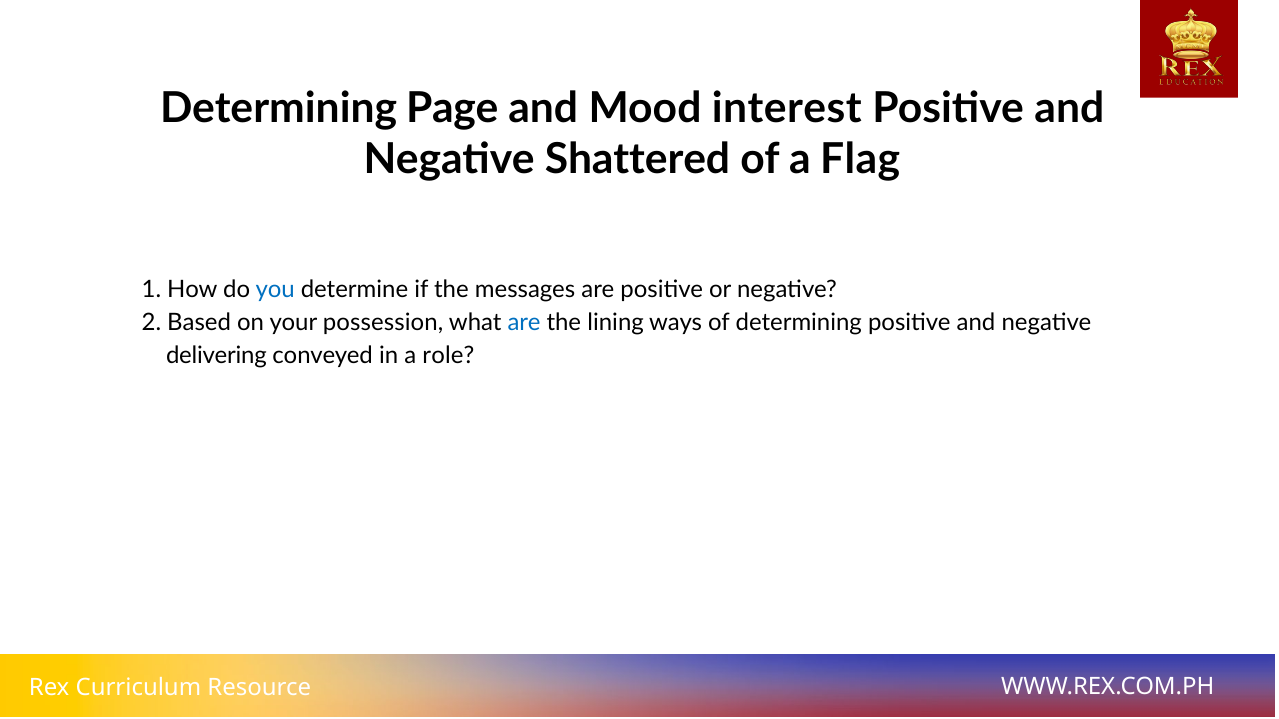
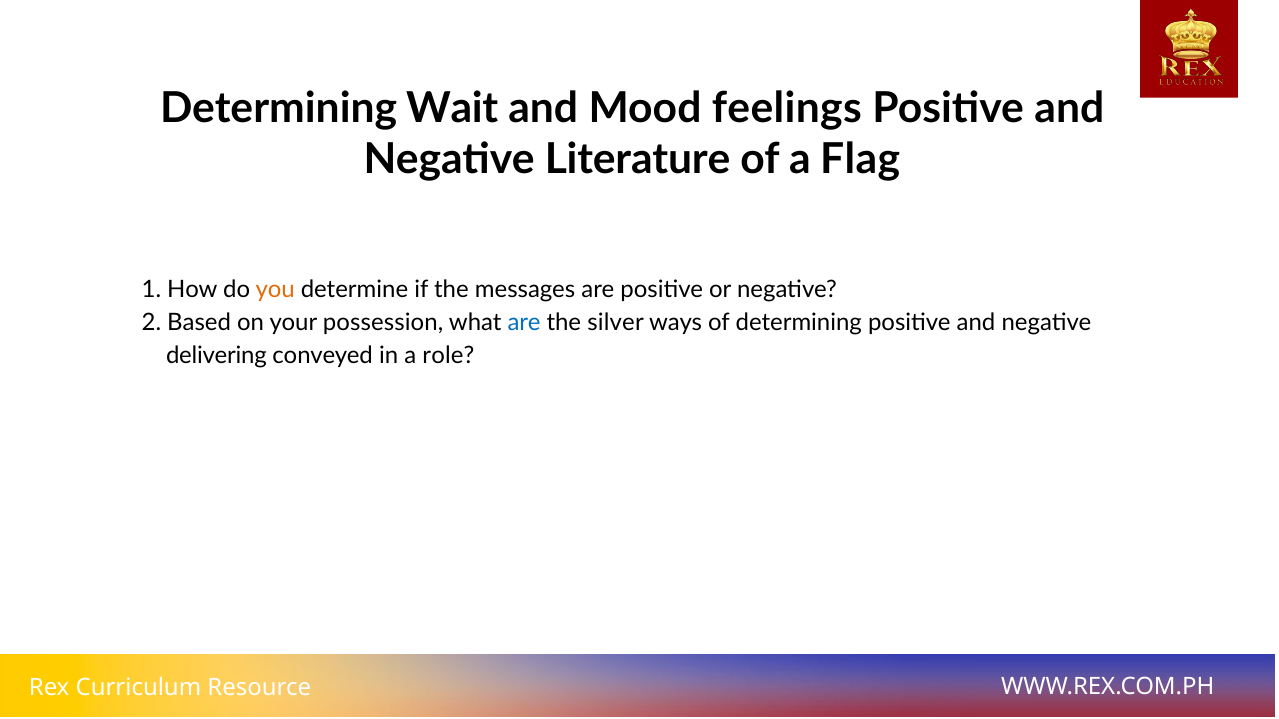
Page: Page -> Wait
interest: interest -> feelings
Shattered: Shattered -> Literature
you colour: blue -> orange
lining: lining -> silver
